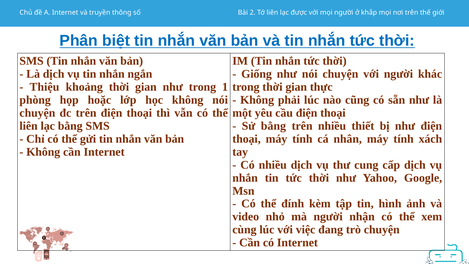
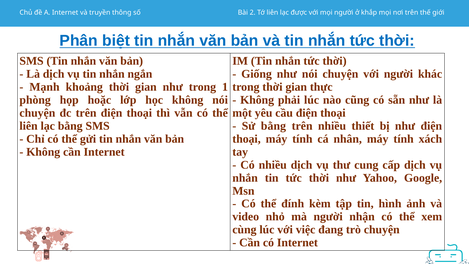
Thiệu: Thiệu -> Mạnh
